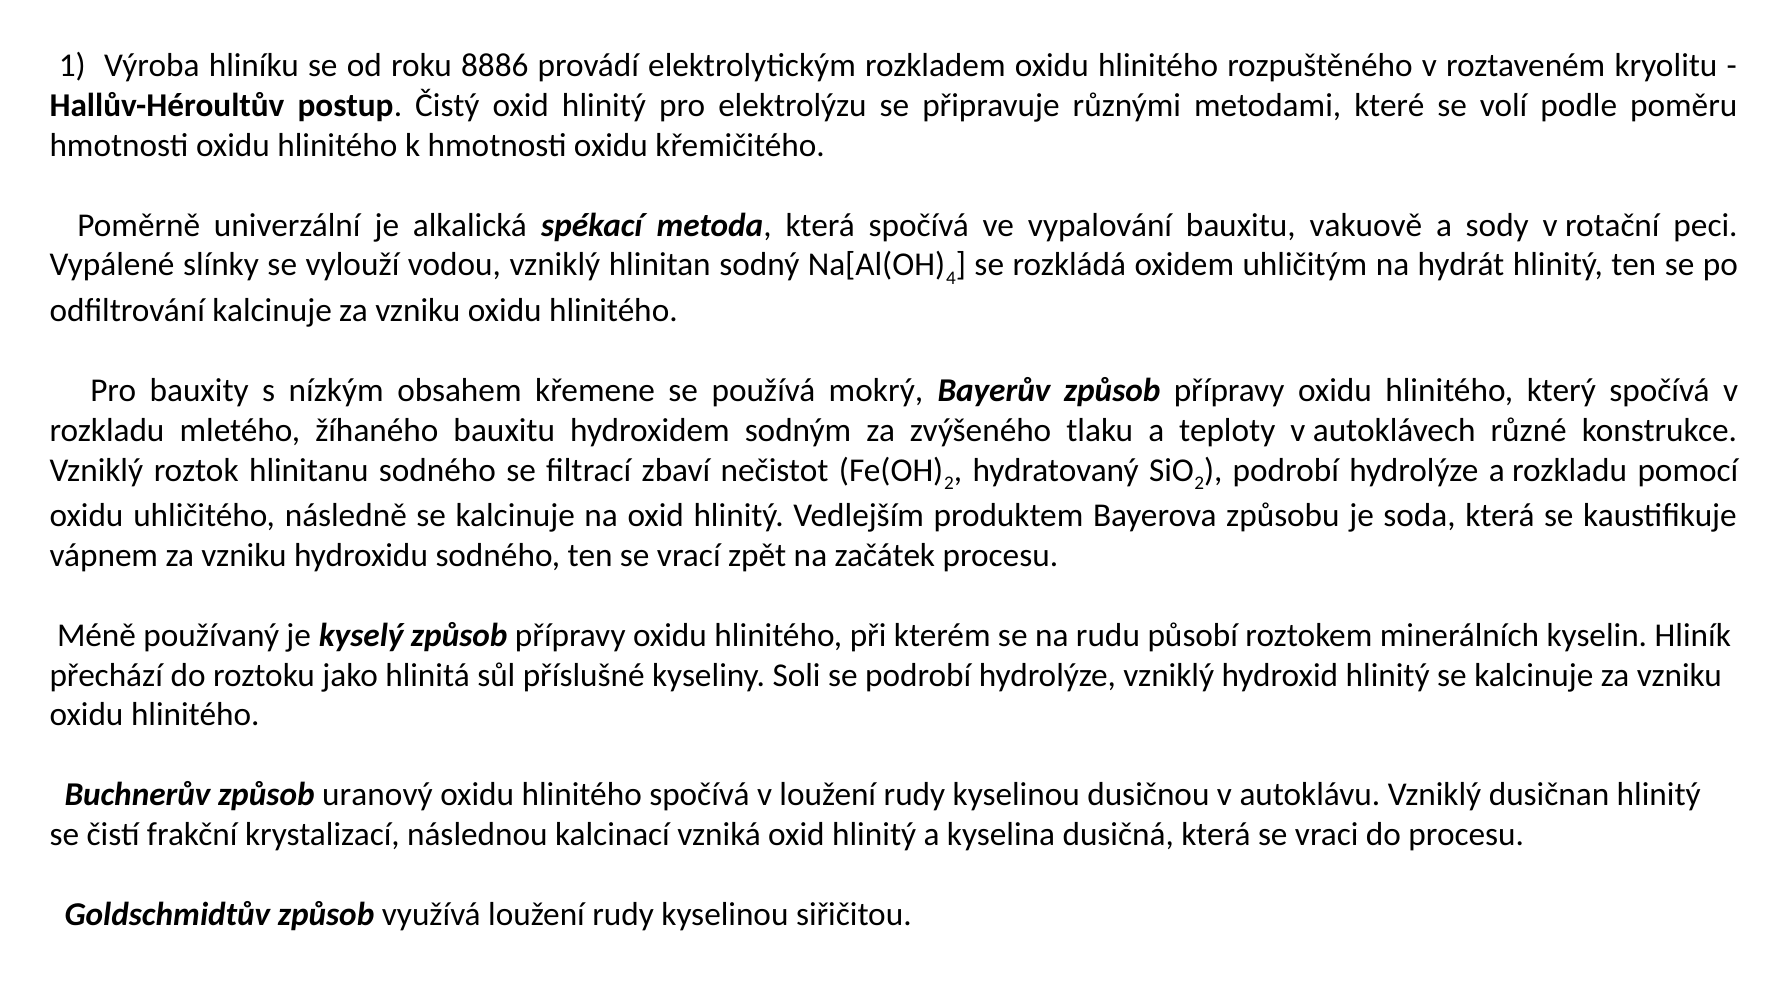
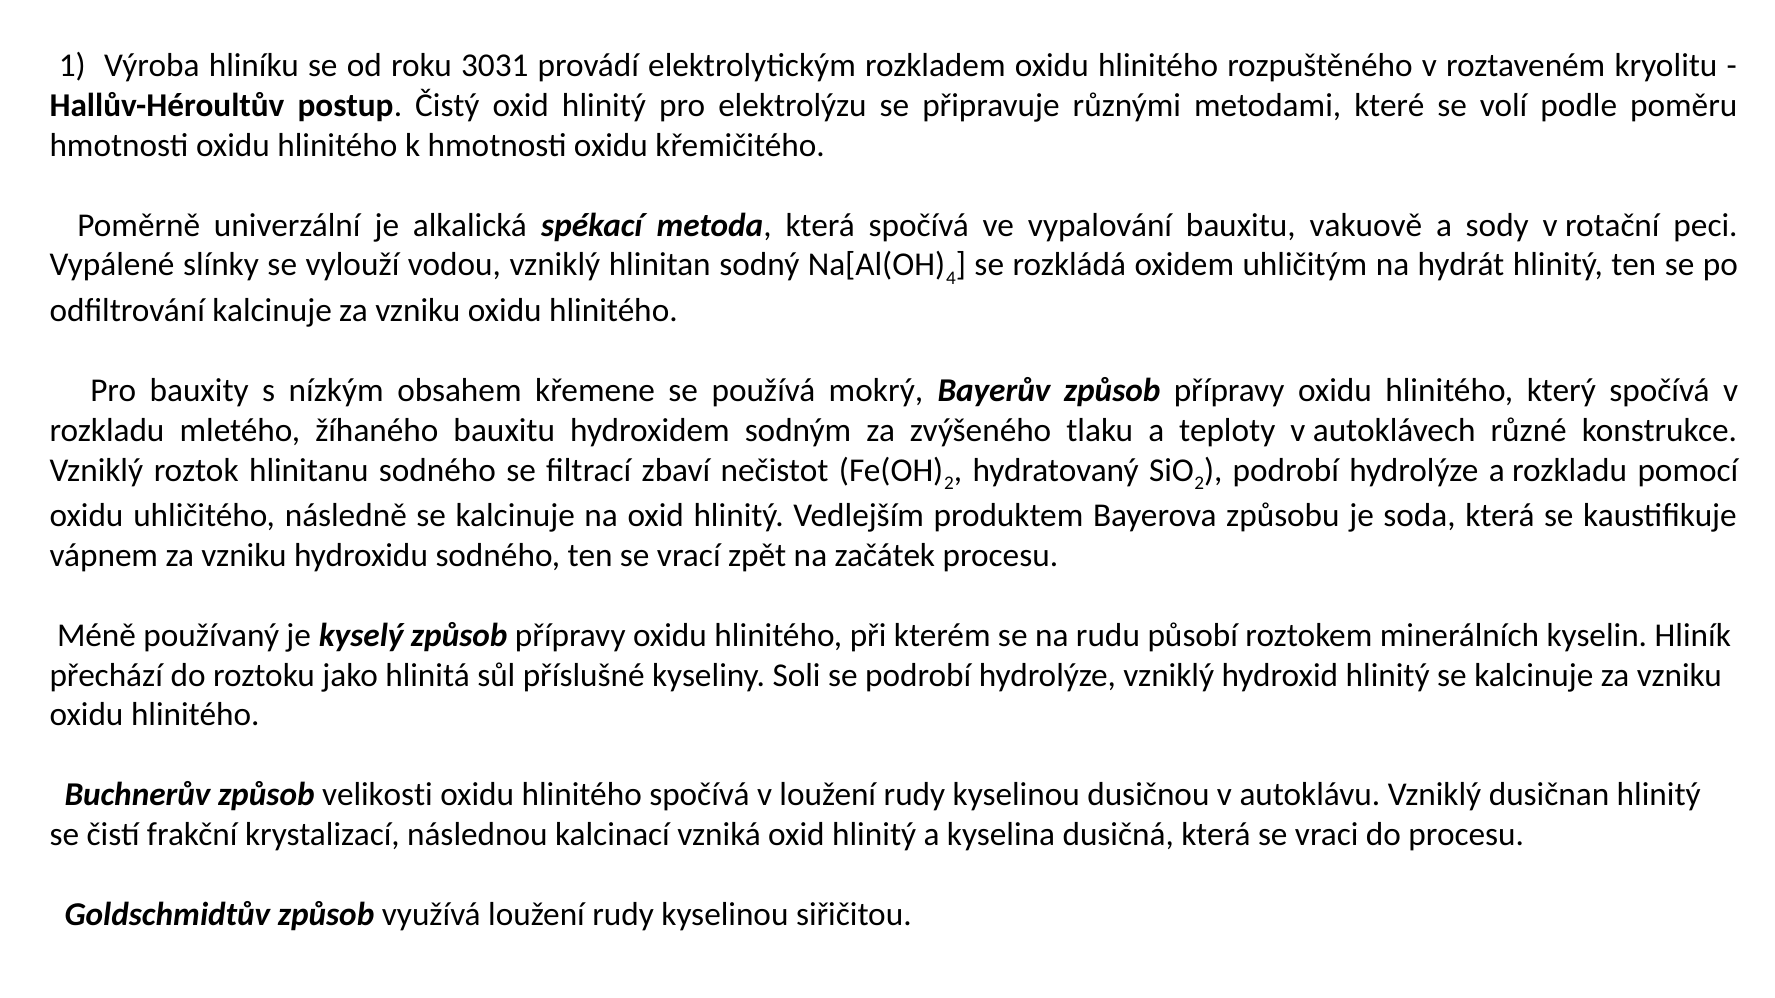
8886: 8886 -> 3031
uranový: uranový -> velikosti
